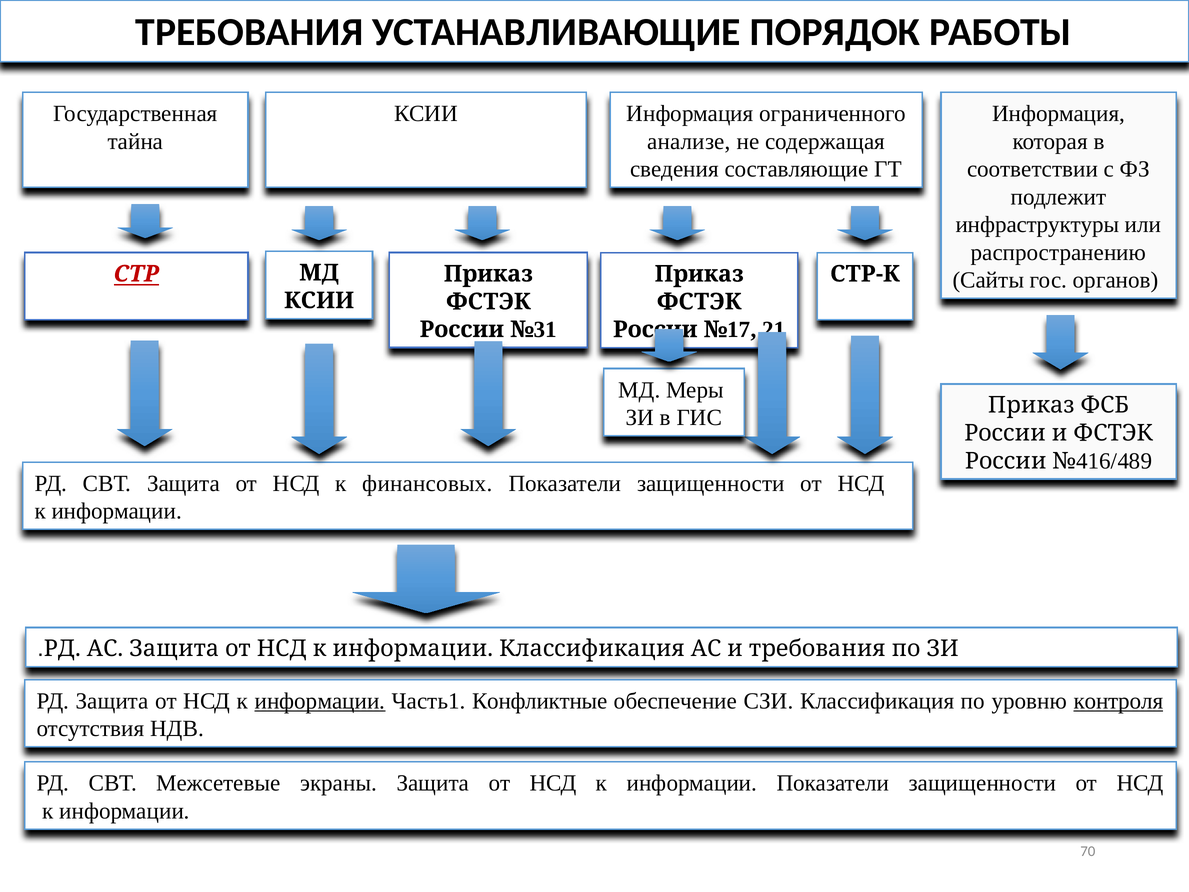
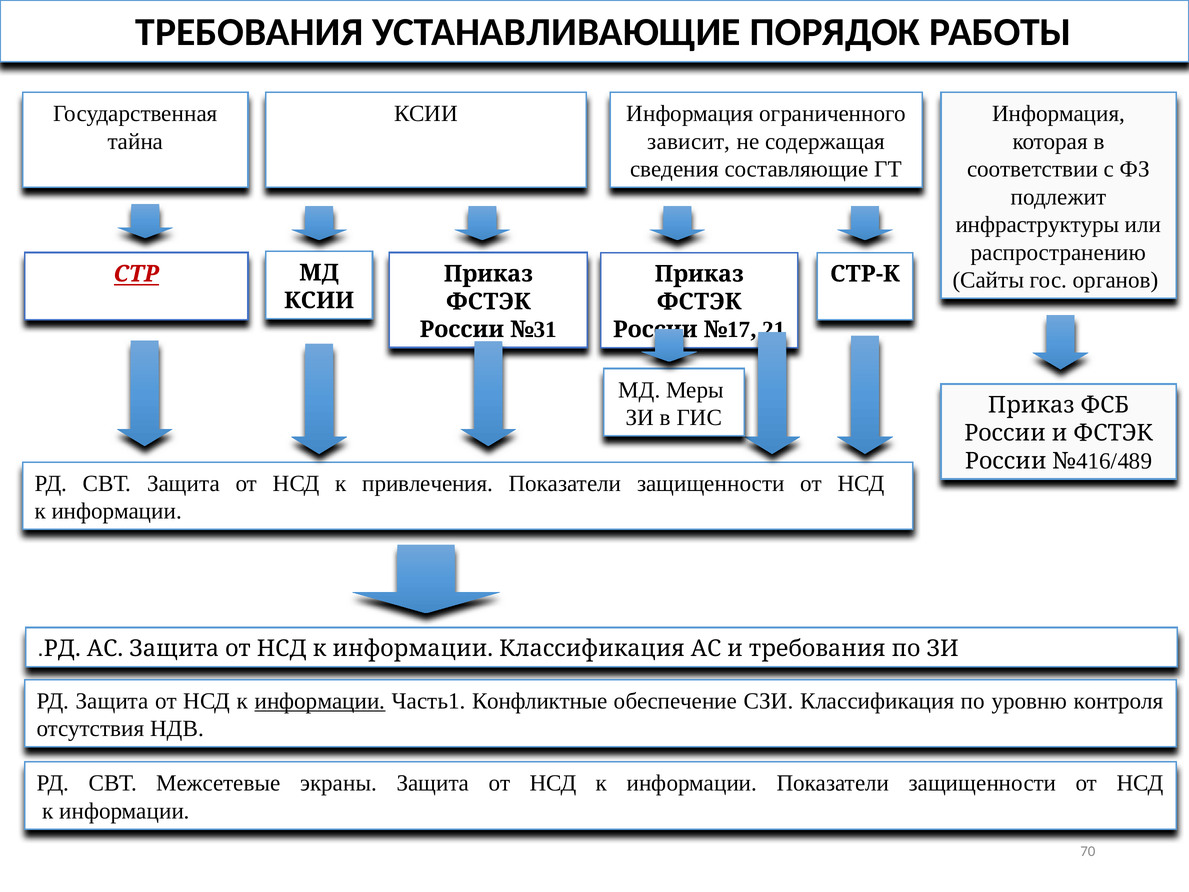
анализе: анализе -> зависит
финансовых: финансовых -> привлечения
контроля underline: present -> none
